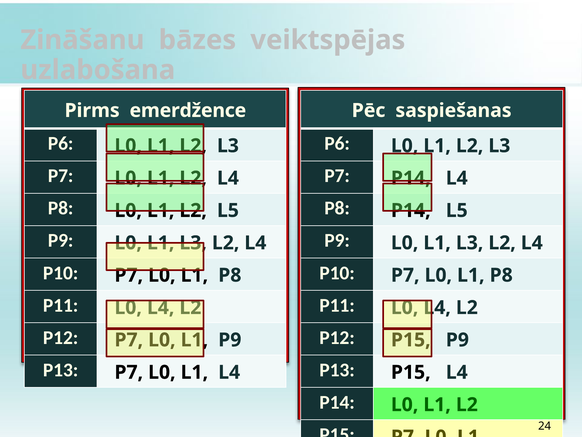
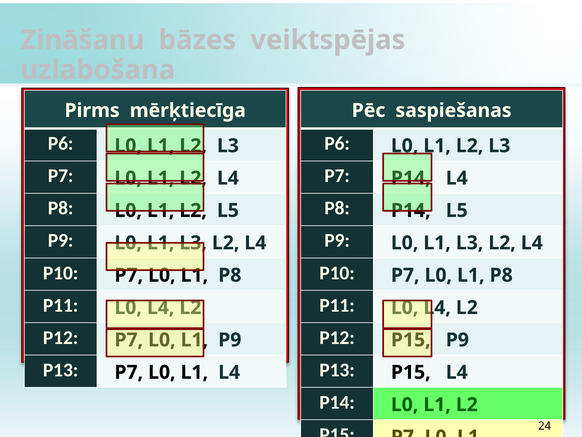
emerdžence: emerdžence -> mērķtiecīga
